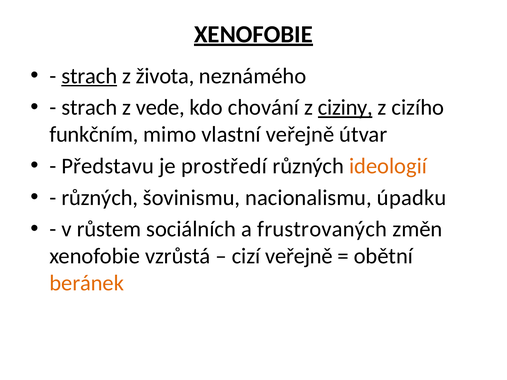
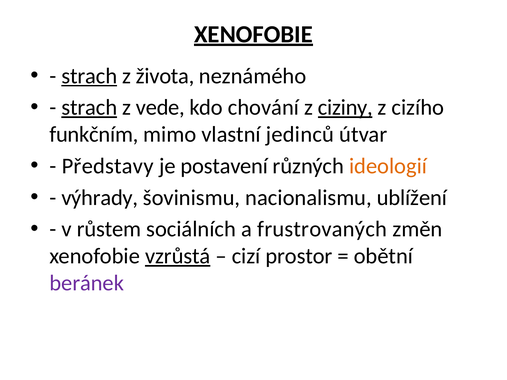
strach at (89, 108) underline: none -> present
vlastní veřejně: veřejně -> jedinců
Představu: Představu -> Představy
prostředí: prostředí -> postavení
různých at (100, 198): různých -> výhrady
úpadku: úpadku -> ublížení
vzrůstá underline: none -> present
cizí veřejně: veřejně -> prostor
beránek colour: orange -> purple
